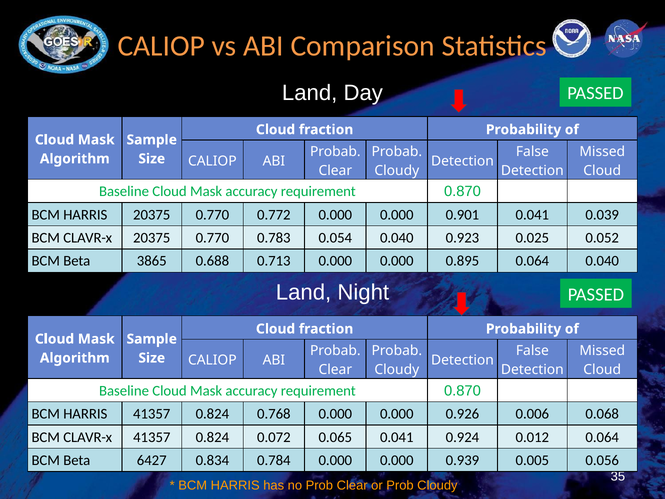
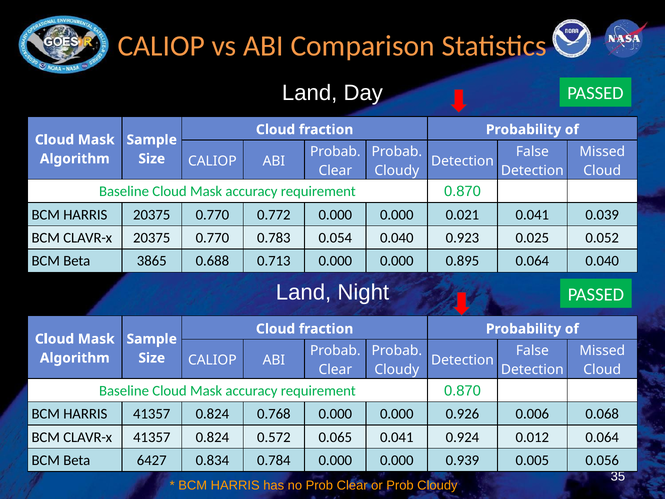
0.901: 0.901 -> 0.021
0.072: 0.072 -> 0.572
